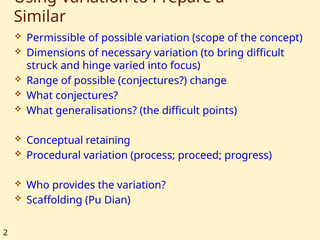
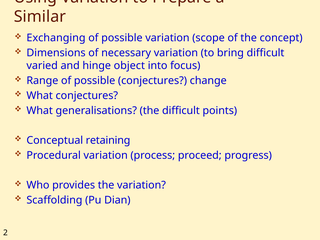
Permissible: Permissible -> Exchanging
struck: struck -> varied
varied: varied -> object
